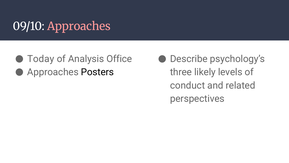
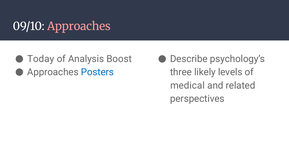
Office: Office -> Boost
Posters colour: black -> blue
conduct: conduct -> medical
